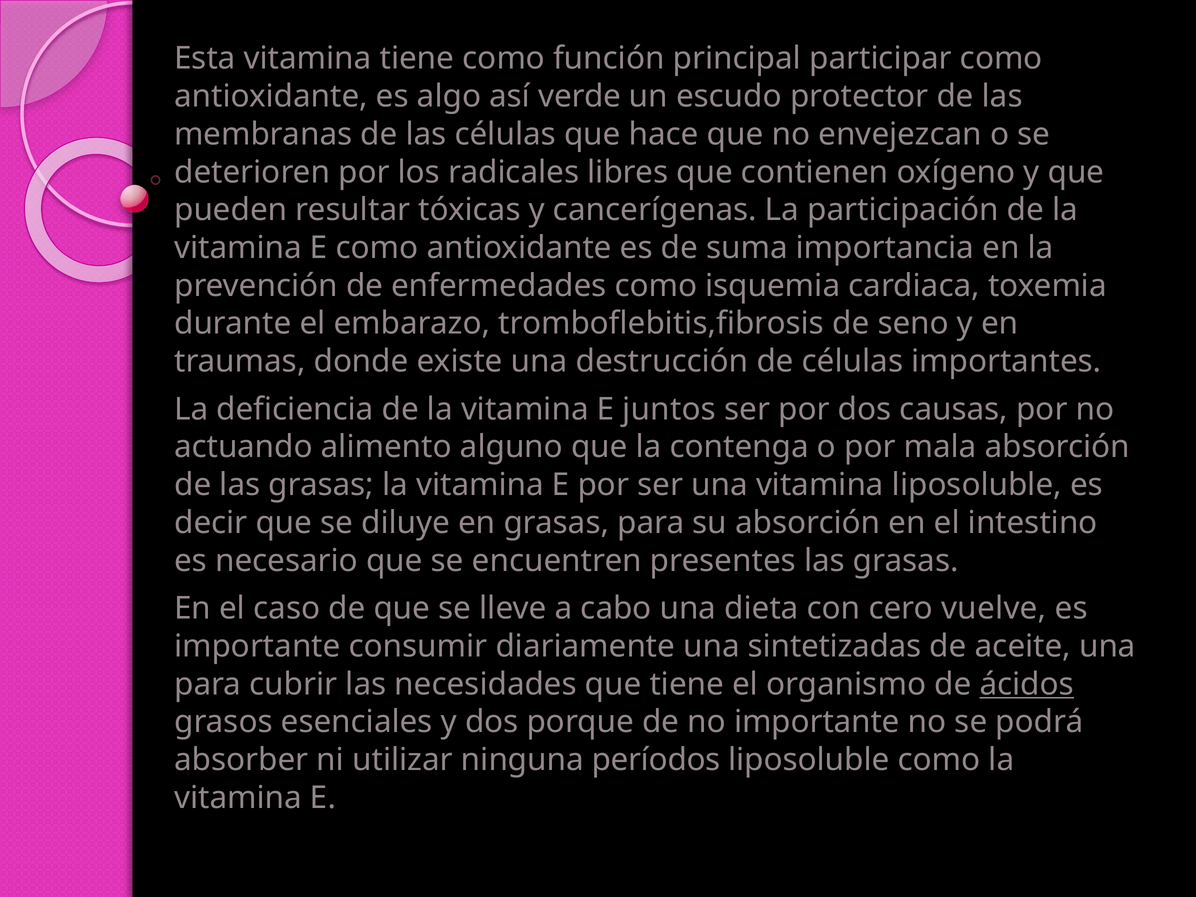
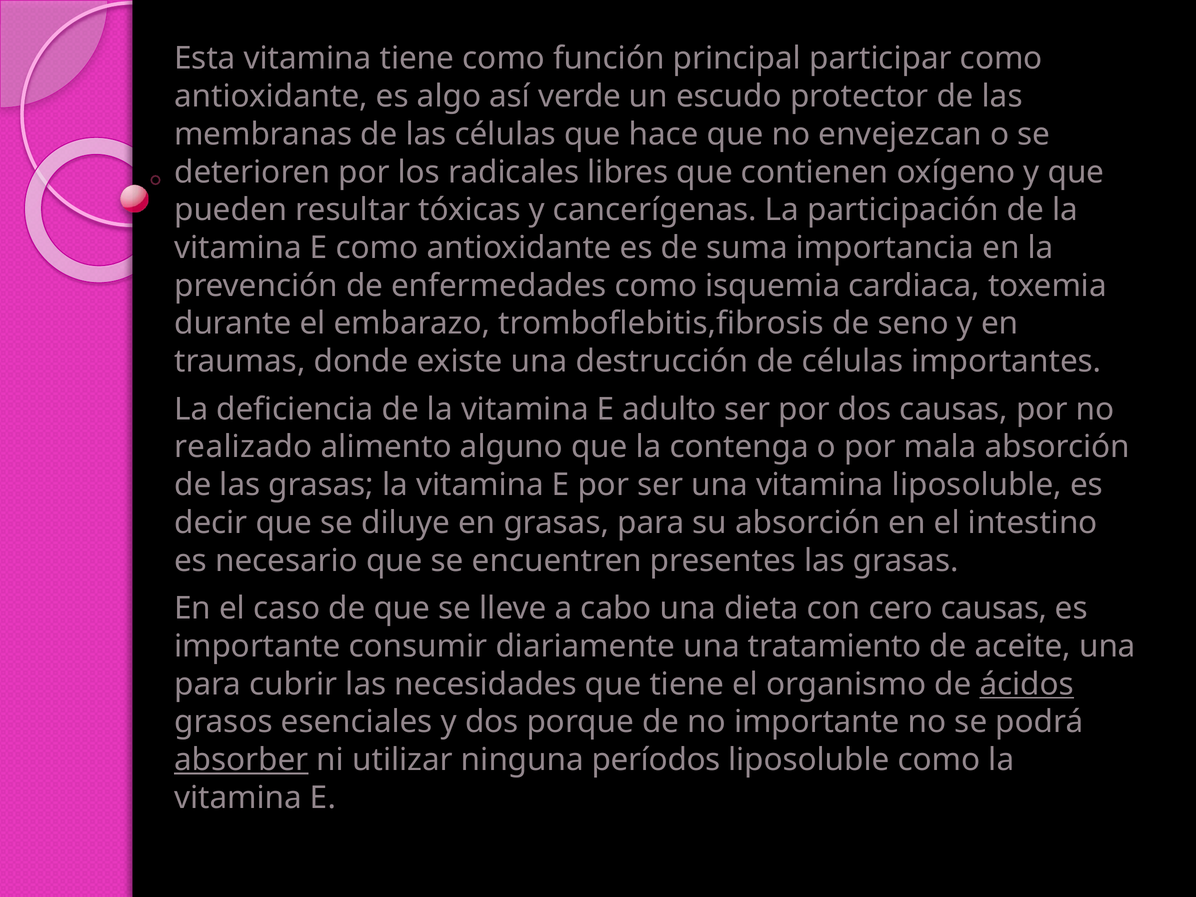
juntos: juntos -> adulto
actuando: actuando -> realizado
cero vuelve: vuelve -> causas
sintetizadas: sintetizadas -> tratamiento
absorber underline: none -> present
